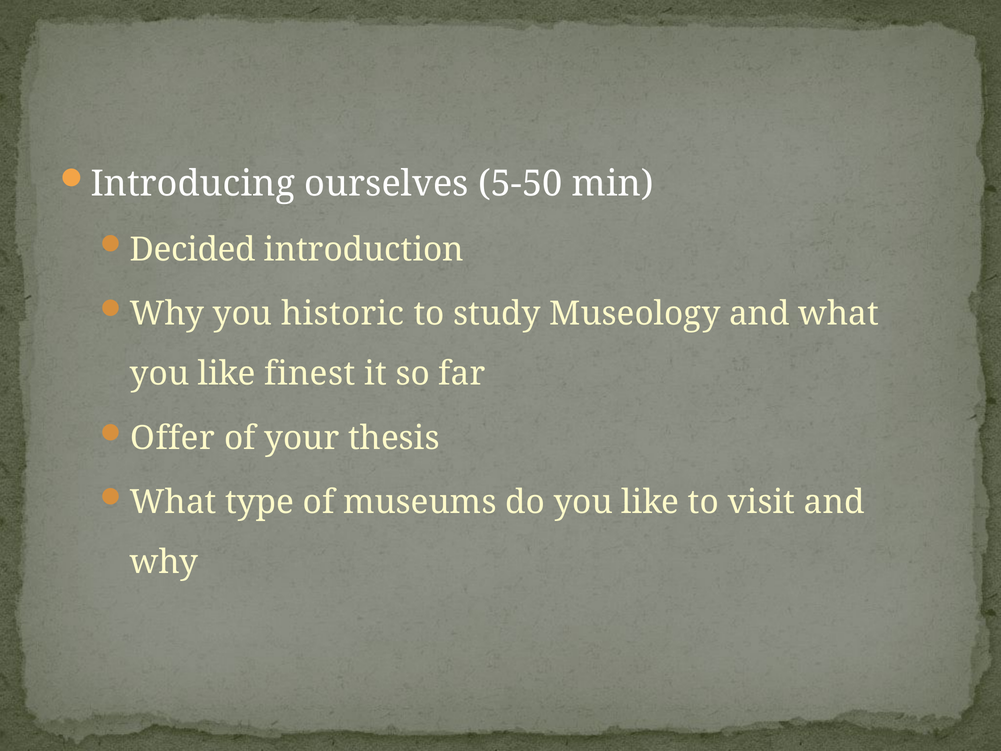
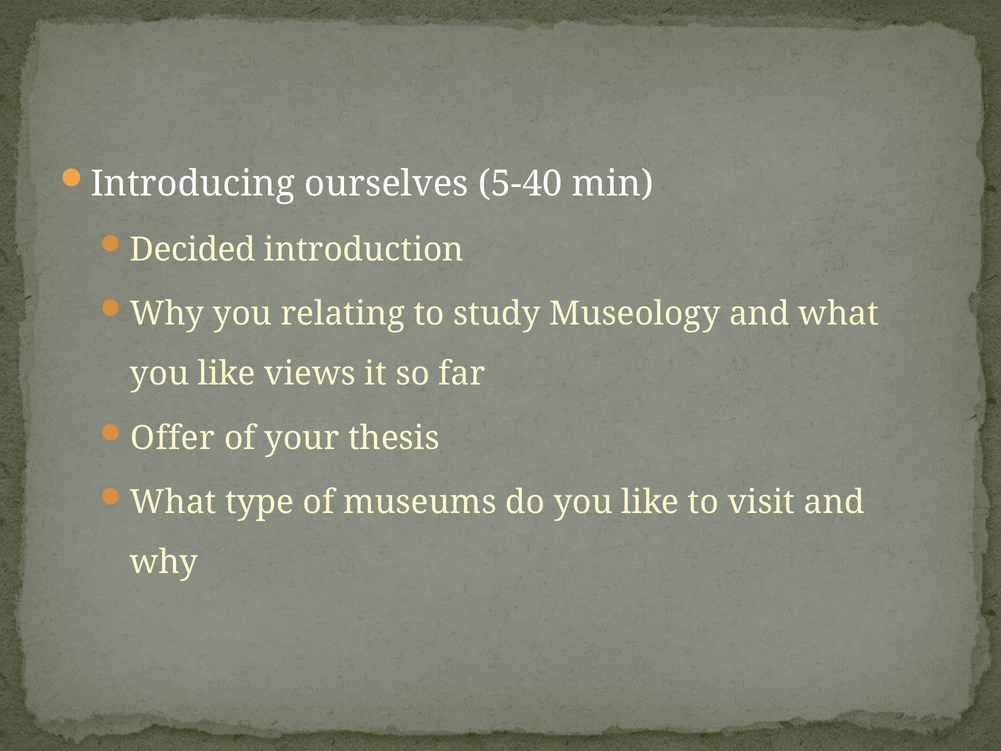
5-50: 5-50 -> 5-40
historic: historic -> relating
finest: finest -> views
